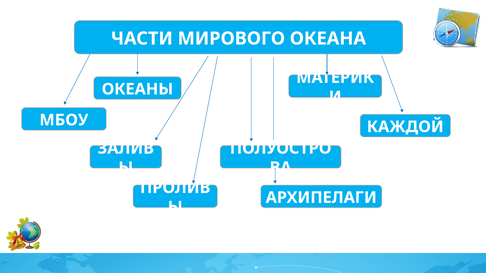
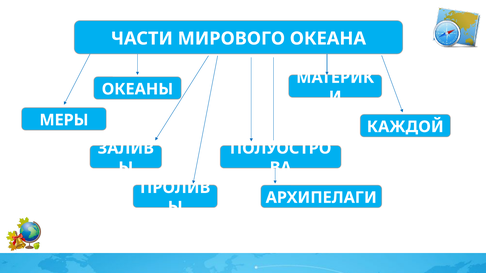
МБОУ: МБОУ -> МЕРЫ
